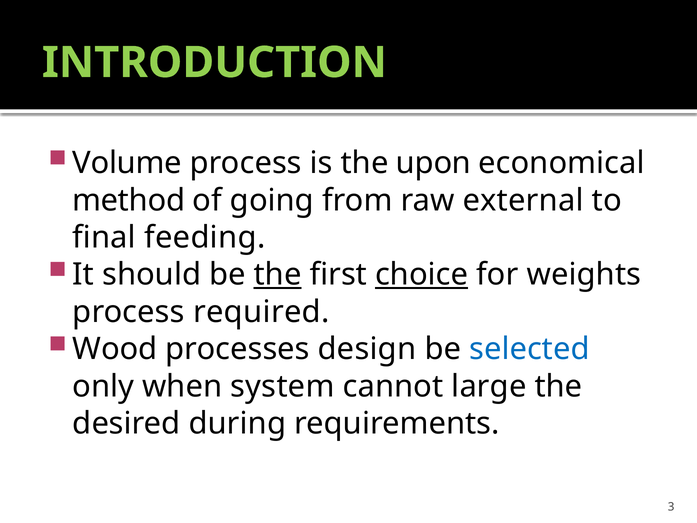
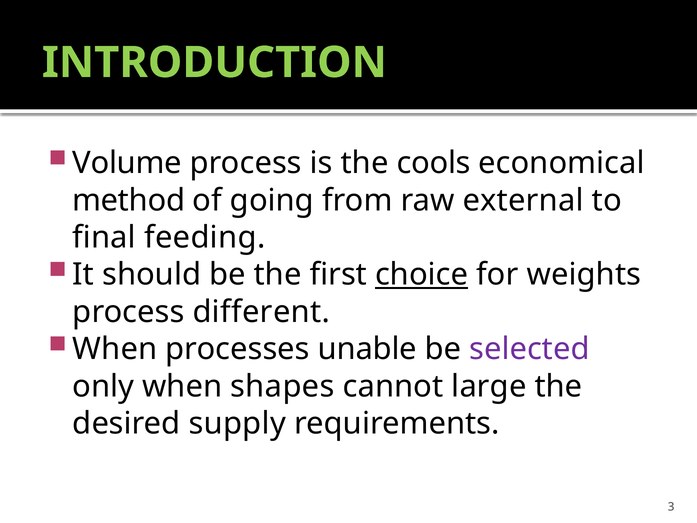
upon: upon -> cools
the at (278, 275) underline: present -> none
required: required -> different
Wood at (115, 349): Wood -> When
design: design -> unable
selected colour: blue -> purple
system: system -> shapes
during: during -> supply
